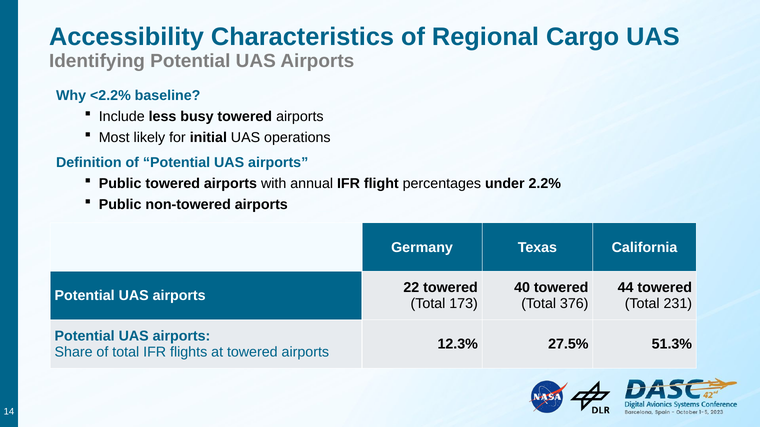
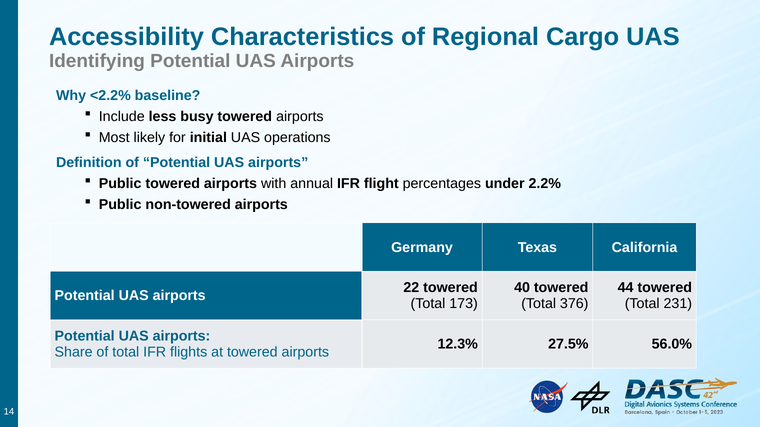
51.3%: 51.3% -> 56.0%
